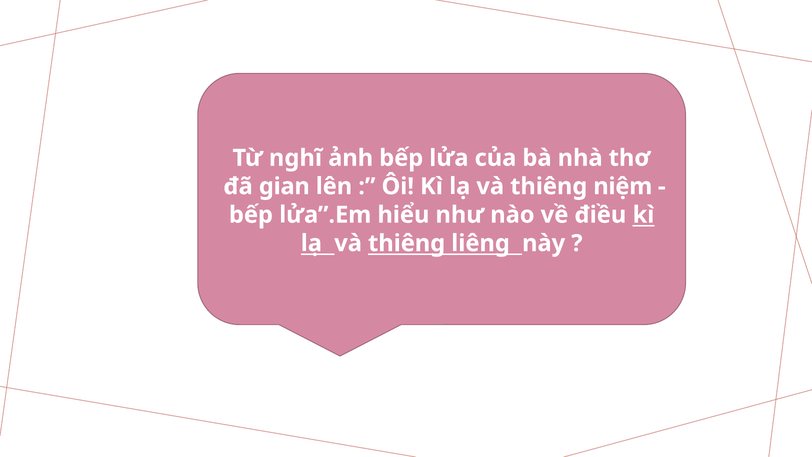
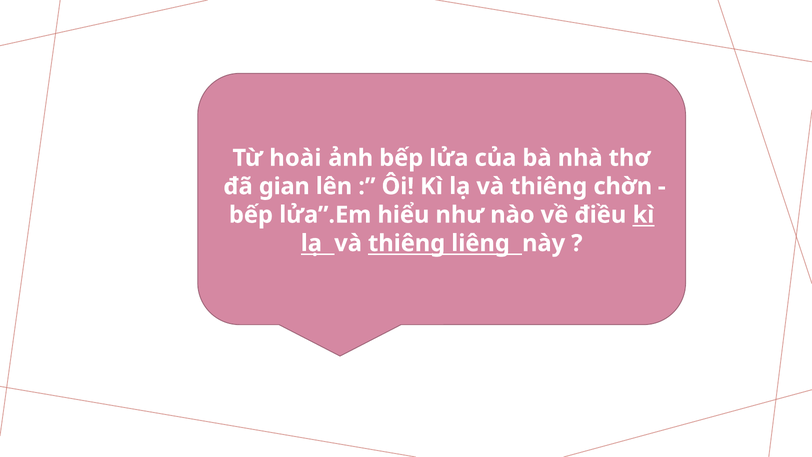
nghĩ: nghĩ -> hoài
niệm: niệm -> chờn
